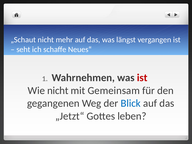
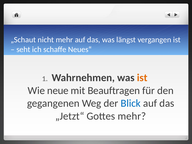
ist at (142, 78) colour: red -> orange
Wie nicht: nicht -> neue
Gemeinsam: Gemeinsam -> Beauftragen
Gottes leben: leben -> mehr
